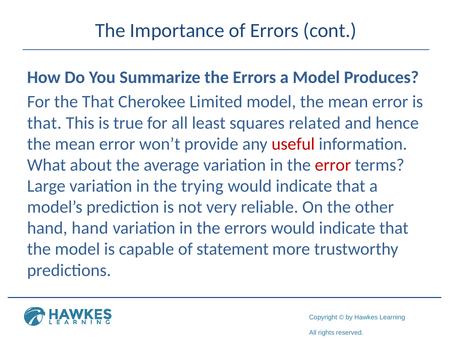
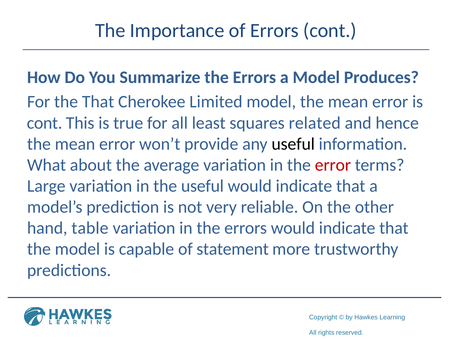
that at (44, 123): that -> cont
useful at (293, 144) colour: red -> black
the trying: trying -> useful
hand hand: hand -> table
